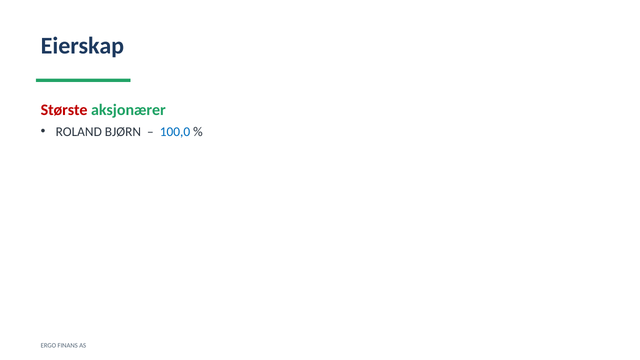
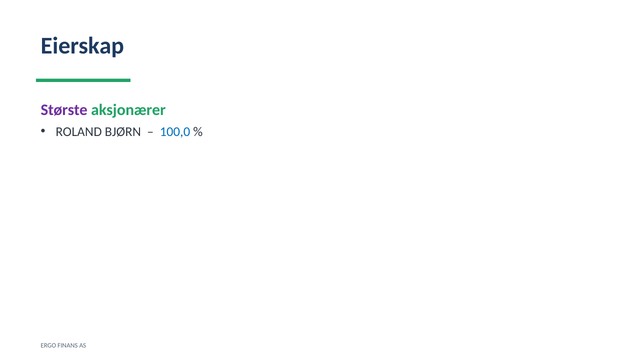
Største colour: red -> purple
